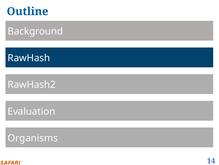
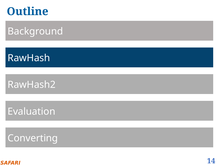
Organisms: Organisms -> Converting
